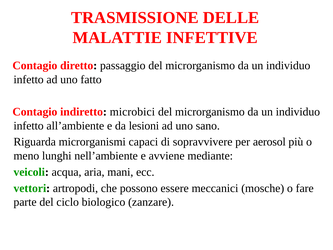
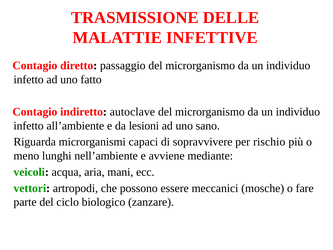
microbici: microbici -> autoclave
aerosol: aerosol -> rischio
